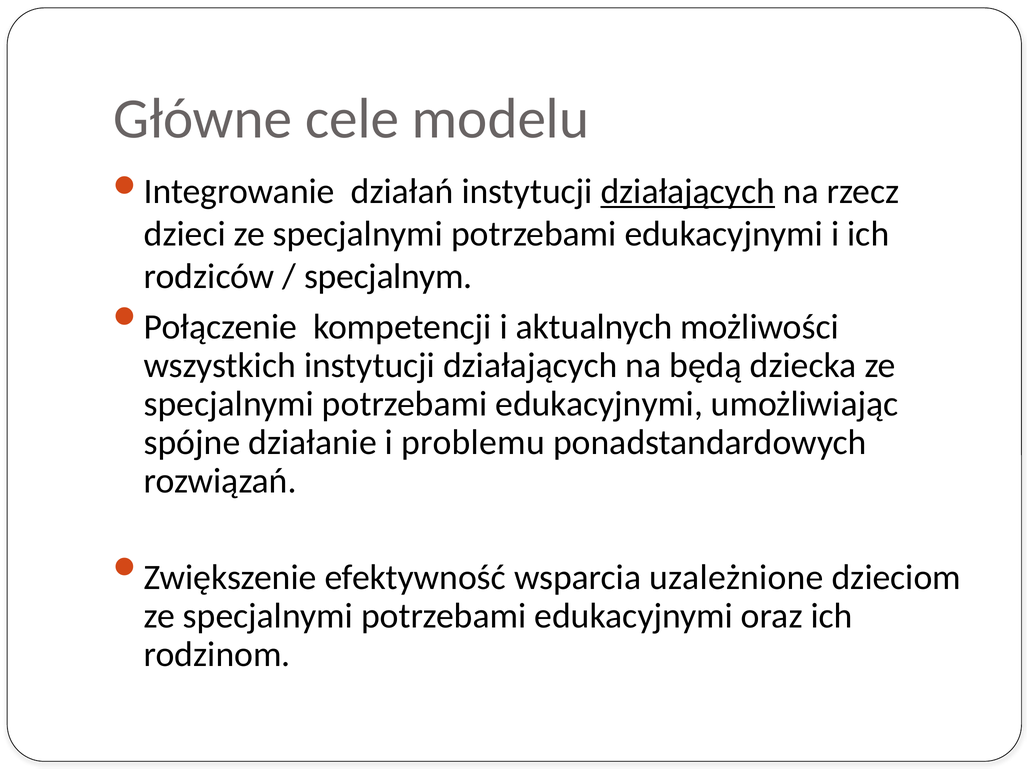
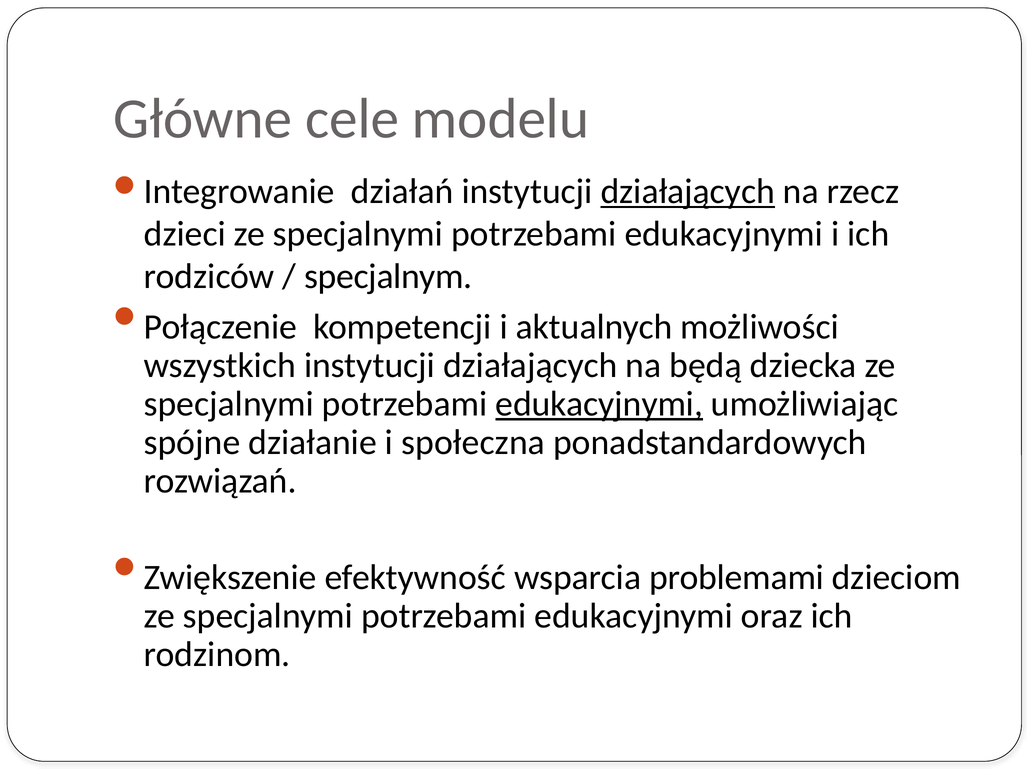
edukacyjnymi at (599, 404) underline: none -> present
problemu: problemu -> społeczna
uzależnione: uzależnione -> problemami
